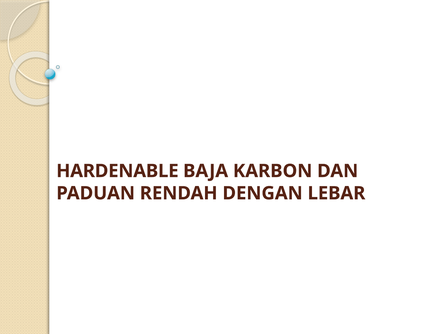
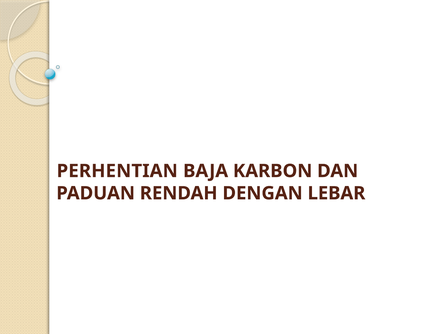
HARDENABLE: HARDENABLE -> PERHENTIAN
